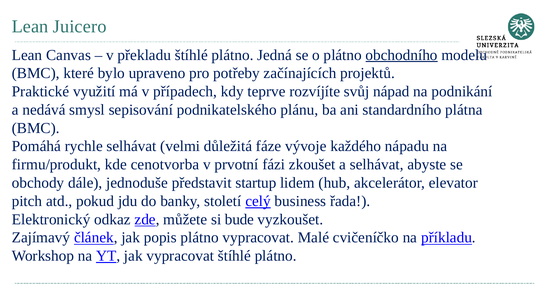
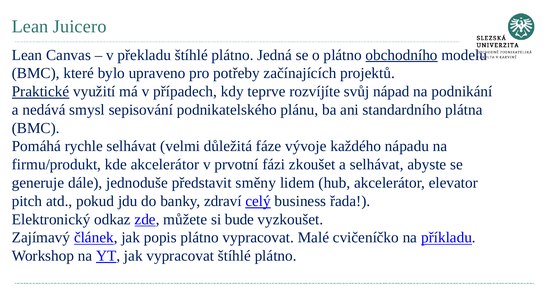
Praktické underline: none -> present
kde cenotvorba: cenotvorba -> akcelerátor
obchody: obchody -> generuje
startup: startup -> směny
století: století -> zdraví
